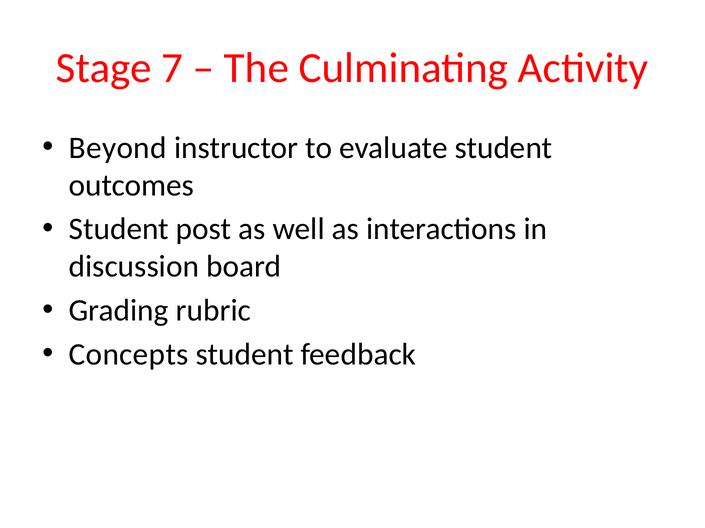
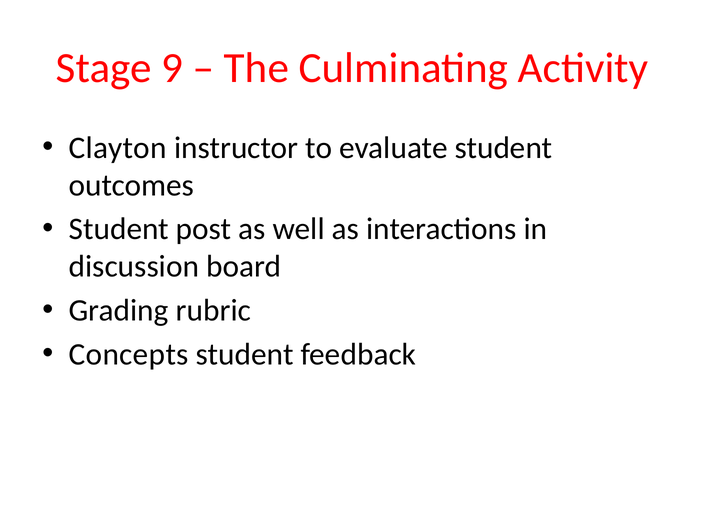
7: 7 -> 9
Beyond: Beyond -> Clayton
